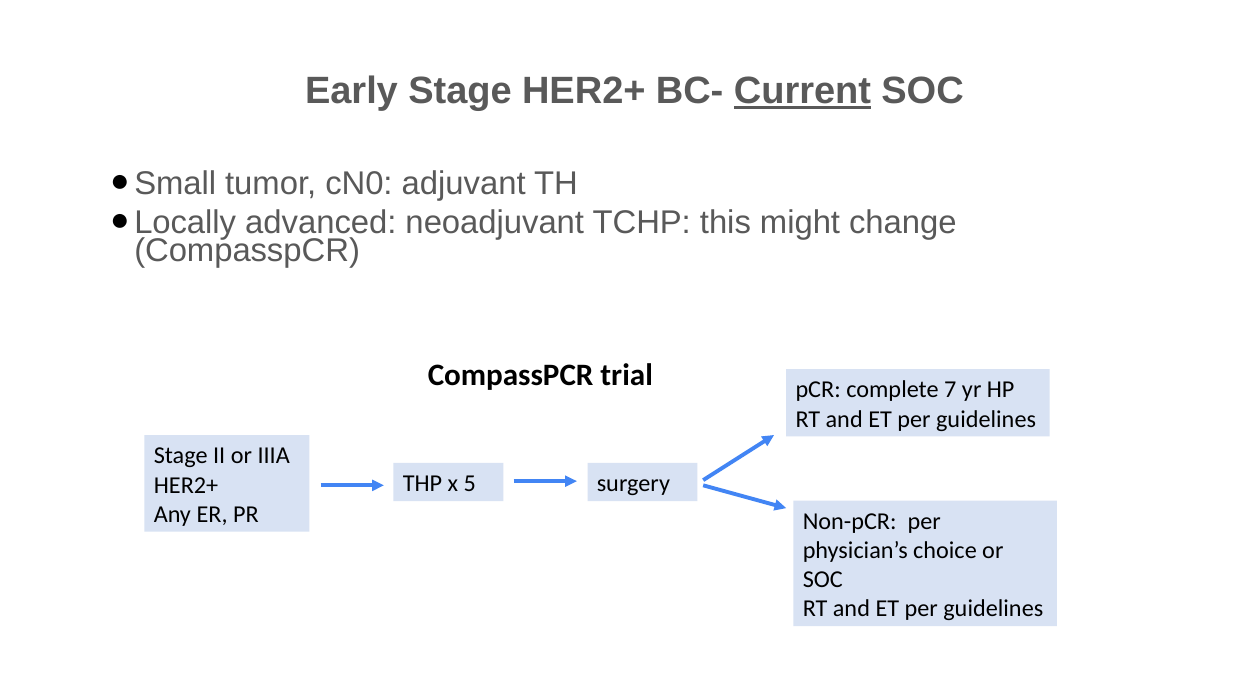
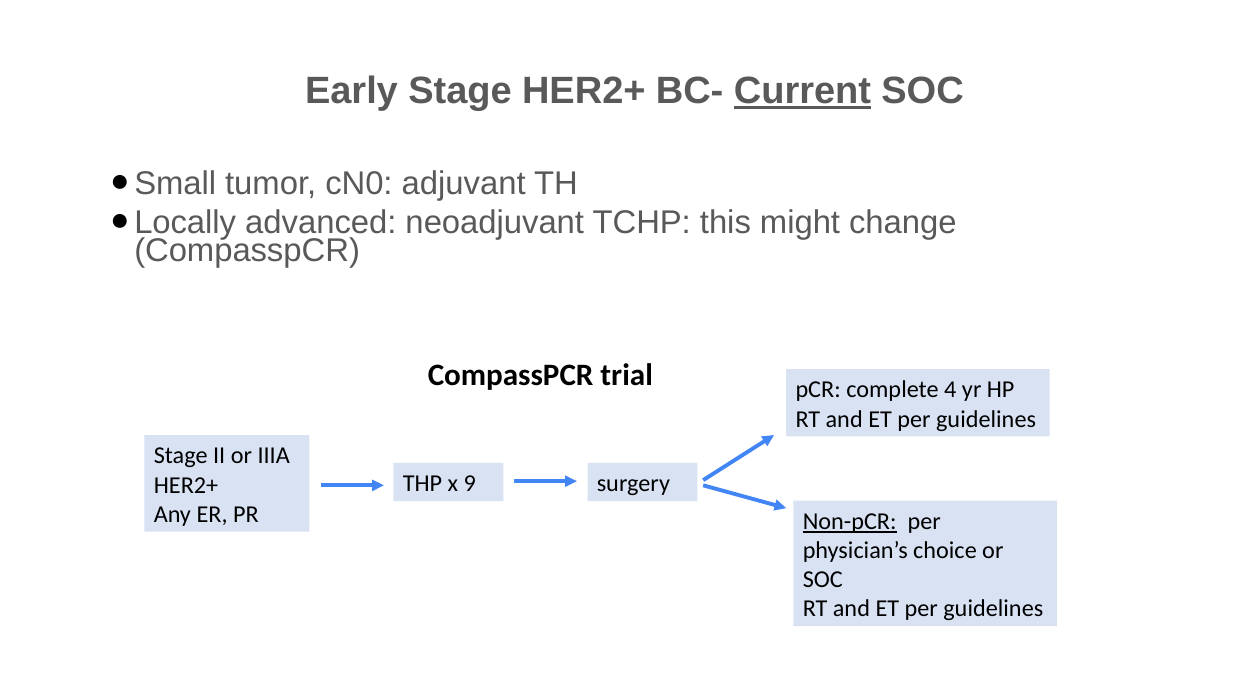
7: 7 -> 4
5: 5 -> 9
Non-pCR underline: none -> present
